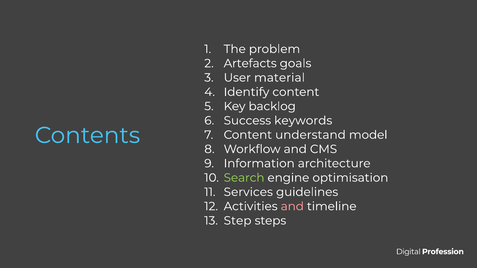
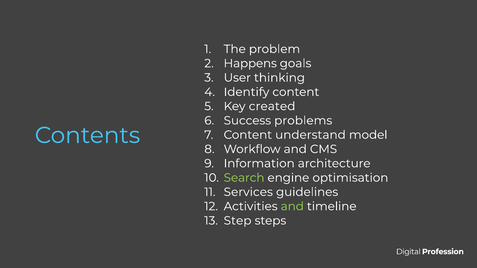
Artefacts: Artefacts -> Happens
material: material -> thinking
backlog: backlog -> created
keywords: keywords -> problems
and at (292, 207) colour: pink -> light green
